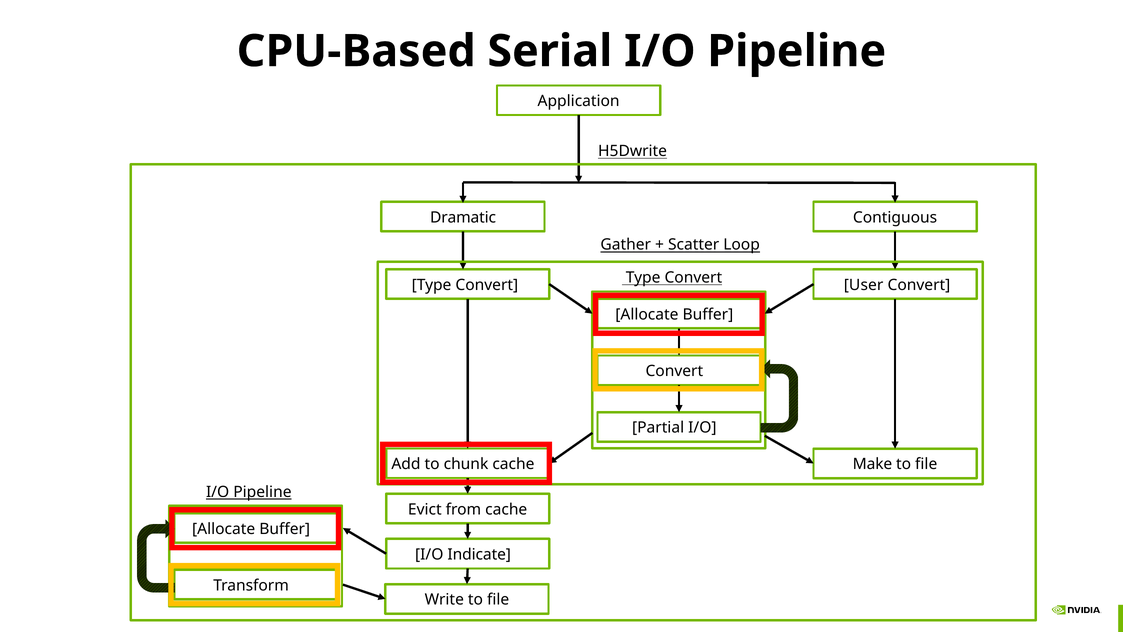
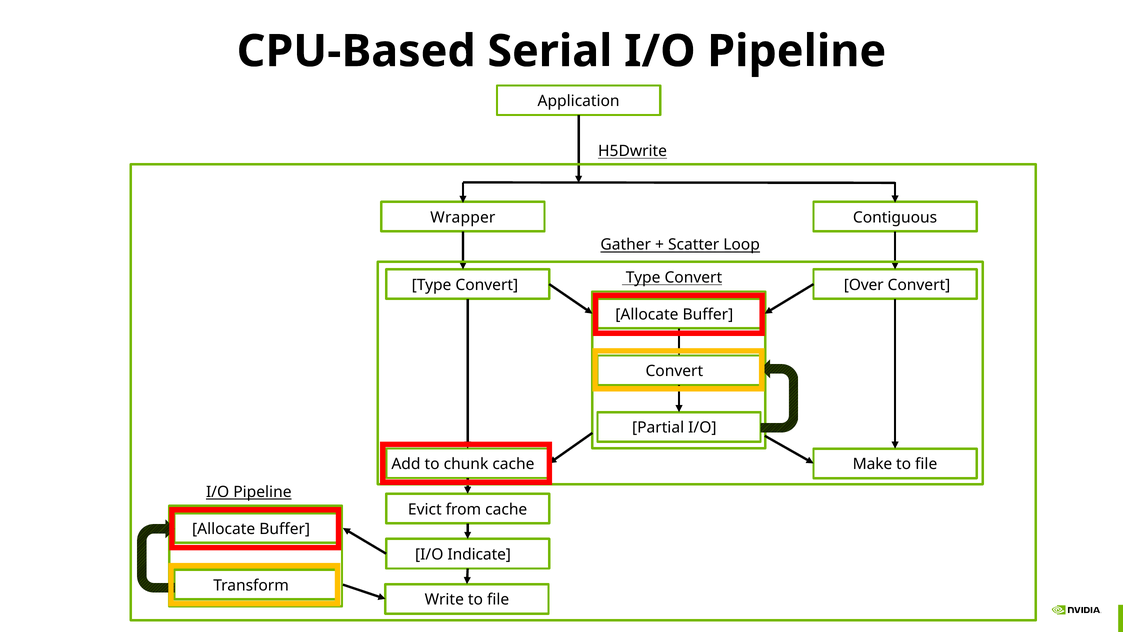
Dramatic: Dramatic -> Wrapper
User: User -> Over
